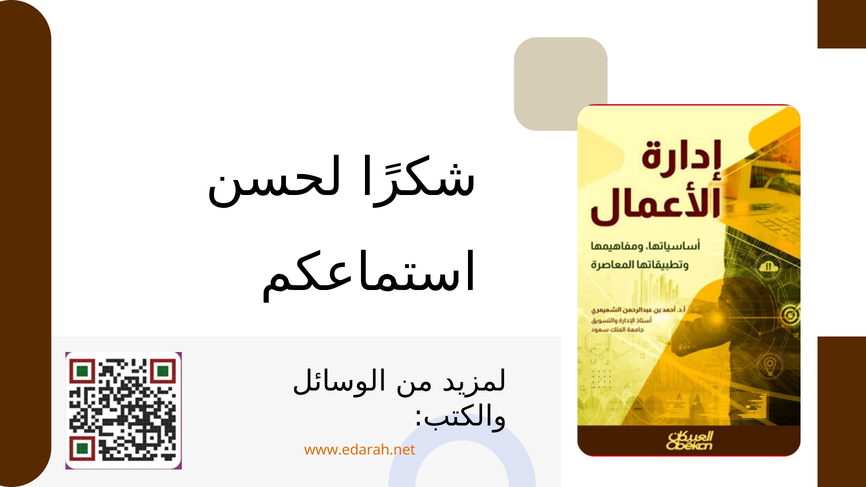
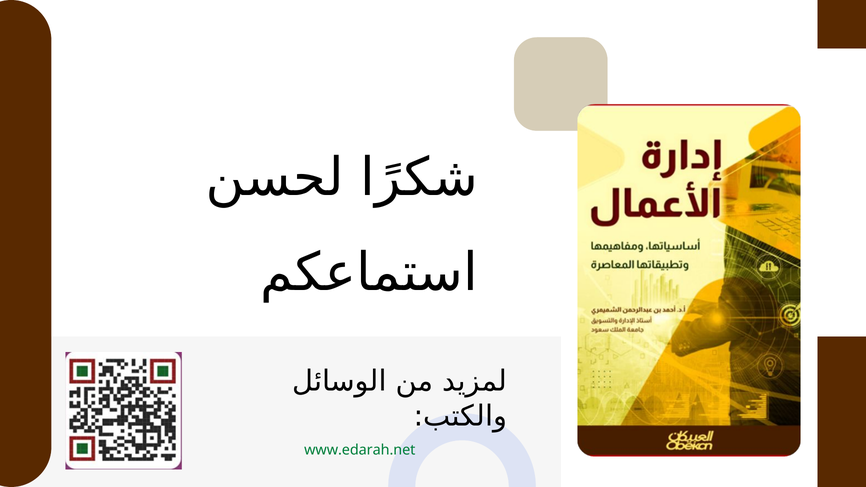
www.edarah.net colour: orange -> green
